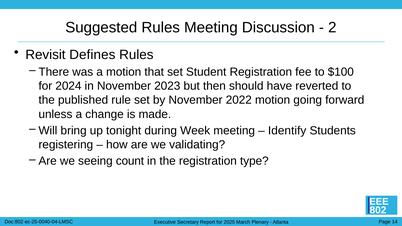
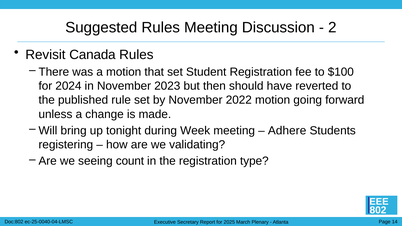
Defines: Defines -> Canada
Identify: Identify -> Adhere
